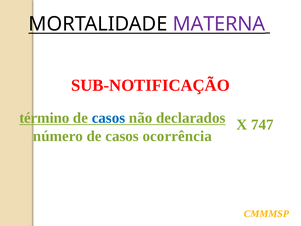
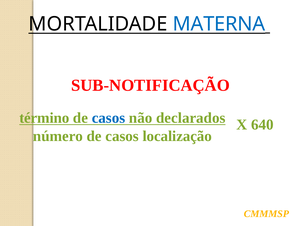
MATERNA colour: purple -> blue
747: 747 -> 640
ocorrência: ocorrência -> localização
